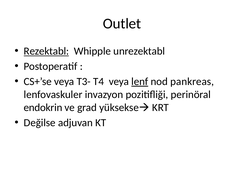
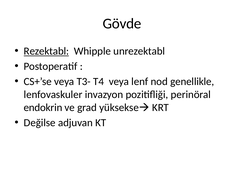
Outlet: Outlet -> Gövde
lenf underline: present -> none
pankreas: pankreas -> genellikle
